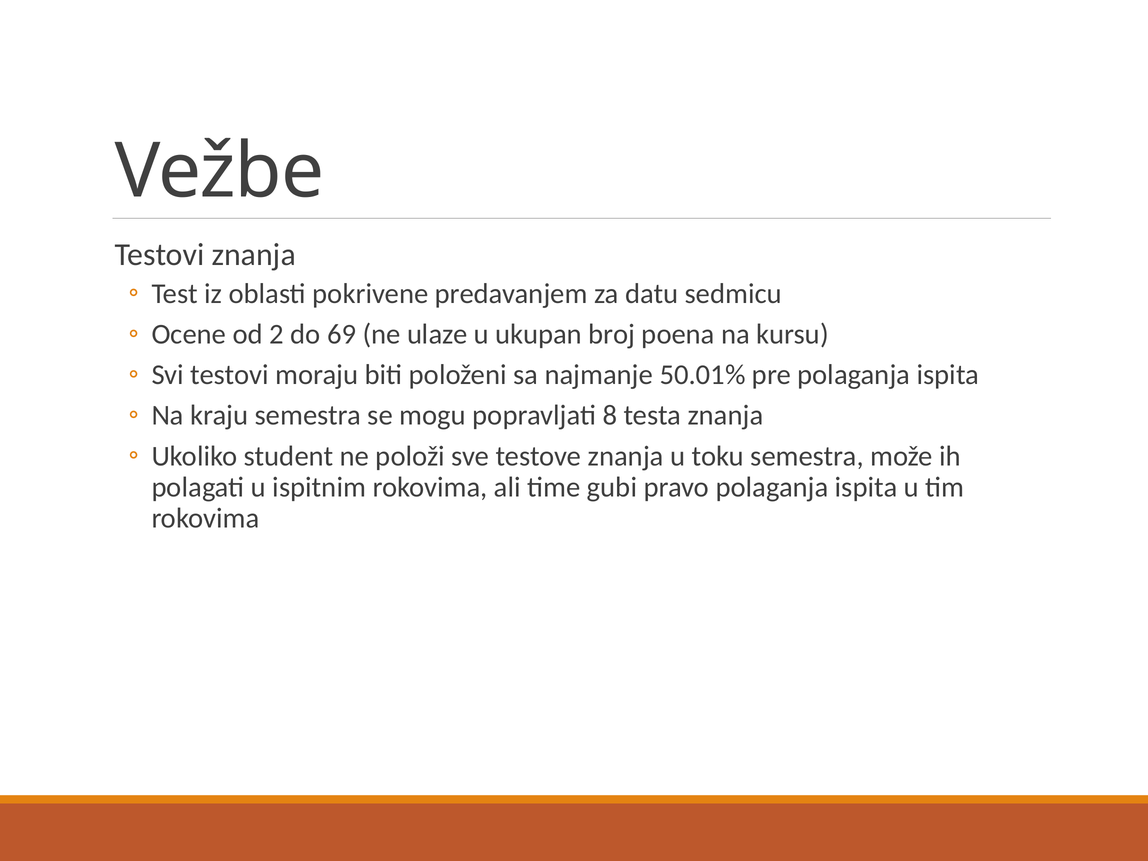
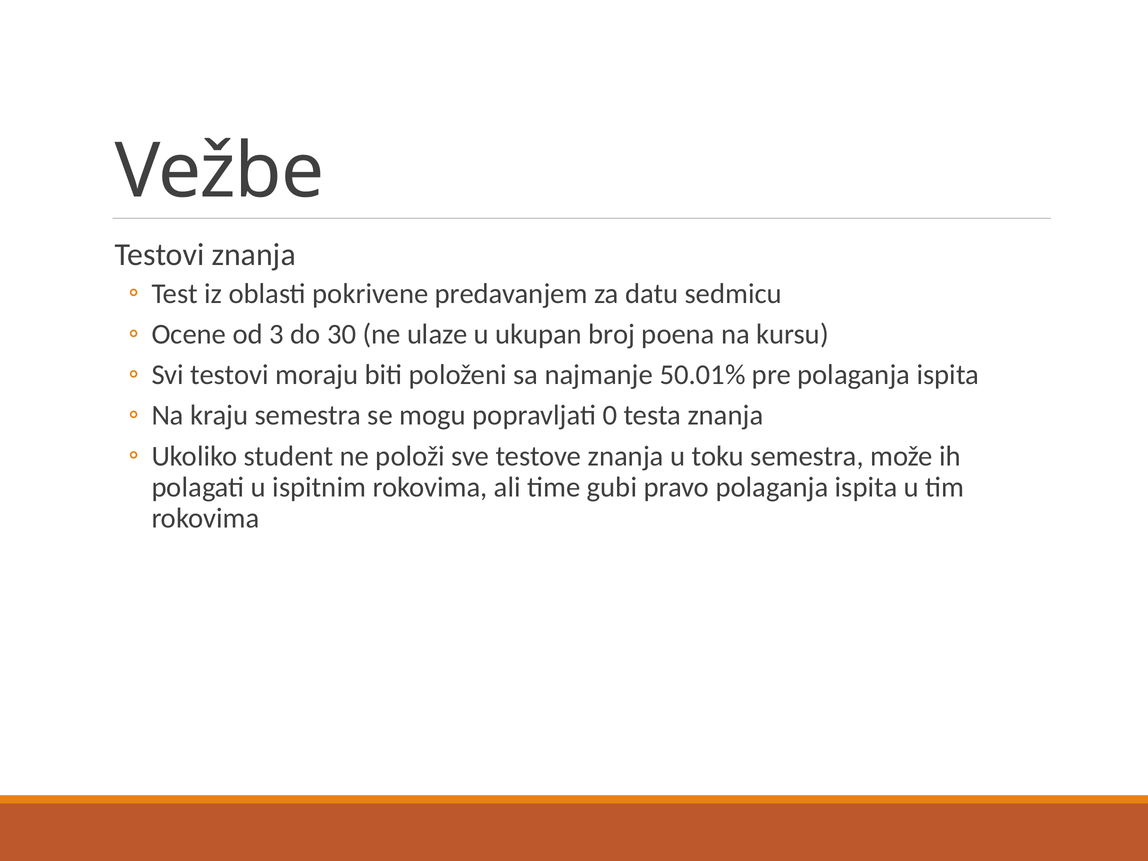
2: 2 -> 3
69: 69 -> 30
8: 8 -> 0
